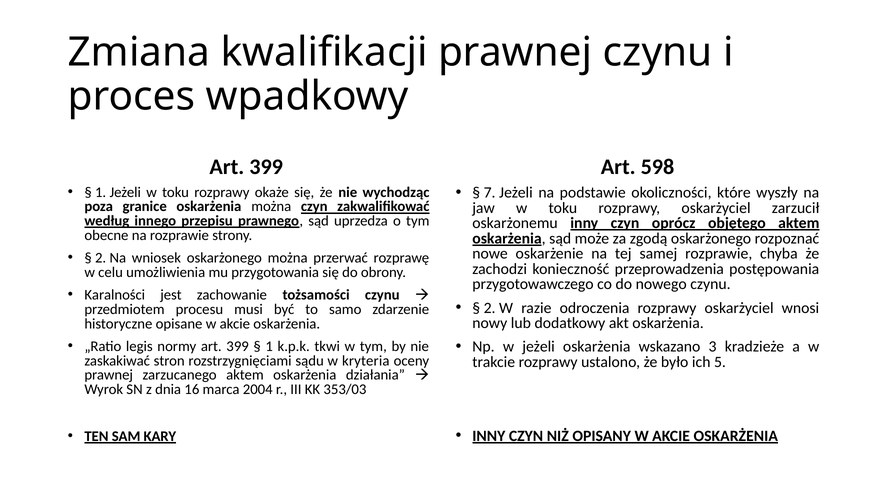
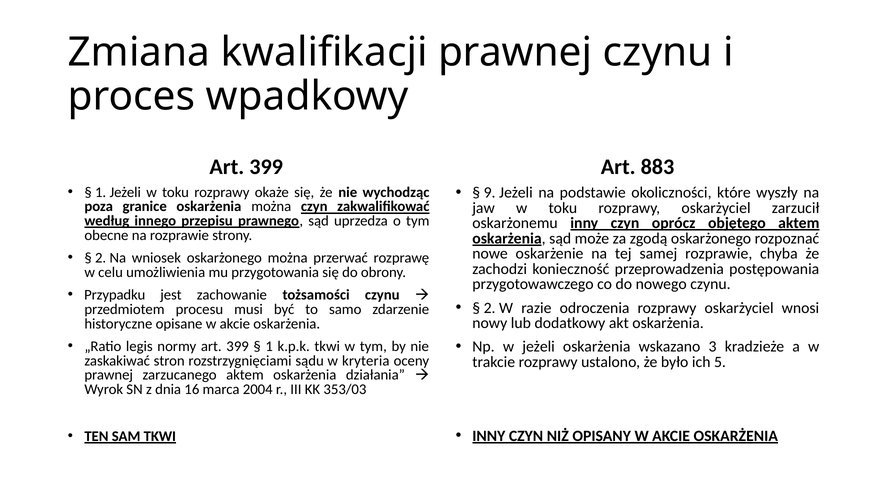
598: 598 -> 883
7: 7 -> 9
Karalności: Karalności -> Przypadku
SAM KARY: KARY -> TKWI
